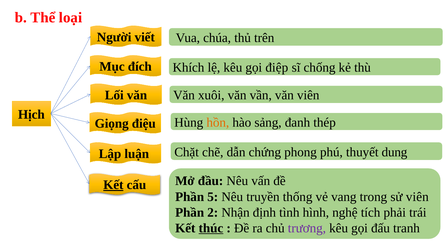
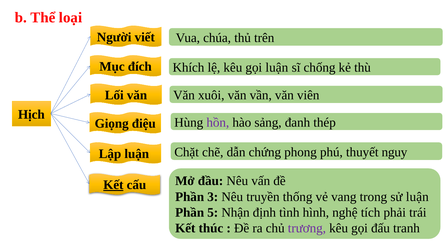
gọi điệp: điệp -> luận
hồn colour: orange -> purple
dung: dung -> nguy
5: 5 -> 3
sử viên: viên -> luận
2: 2 -> 5
thúc underline: present -> none
